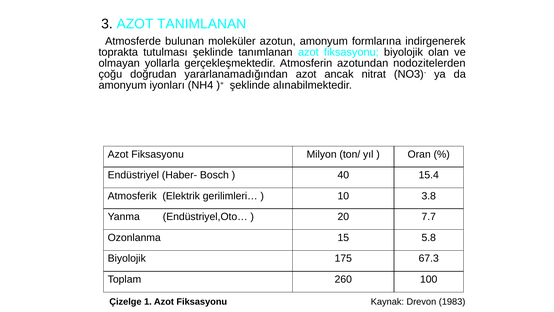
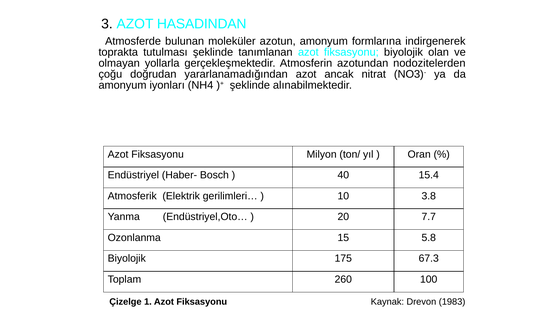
TANIMLANAN: TANIMLANAN -> HASADINDAN
